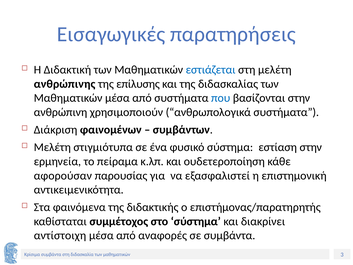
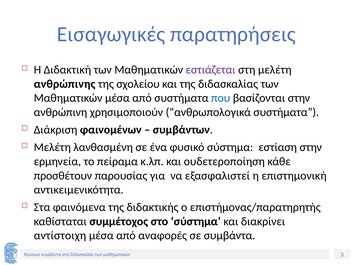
εστιάζεται colour: blue -> purple
επίλυσης: επίλυσης -> σχολείου
στιγμιότυπα: στιγμιότυπα -> λανθασμένη
αφορούσαν: αφορούσαν -> προσθέτουν
